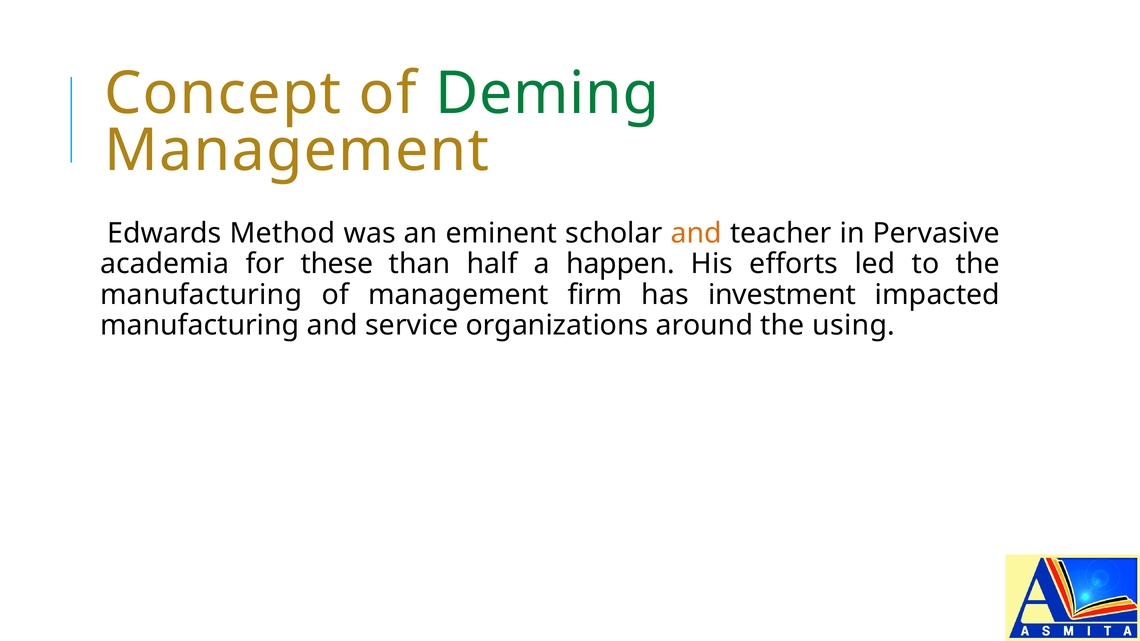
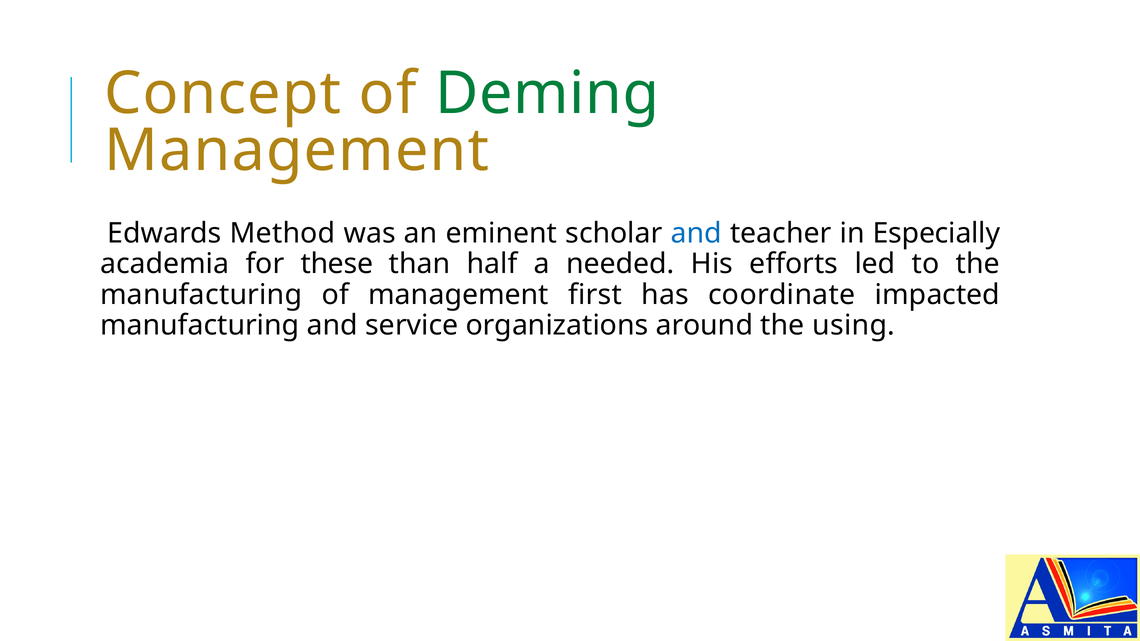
and at (696, 233) colour: orange -> blue
Pervasive: Pervasive -> Especially
happen: happen -> needed
firm: firm -> first
investment: investment -> coordinate
